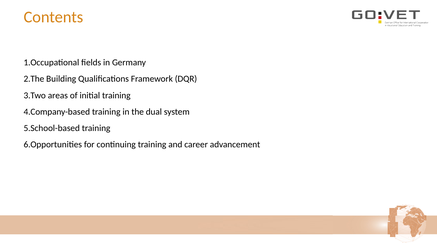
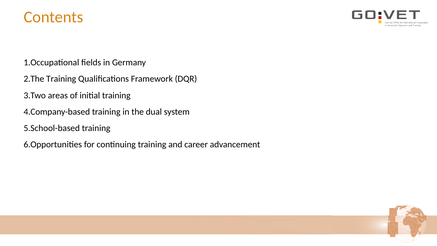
Building at (61, 79): Building -> Training
